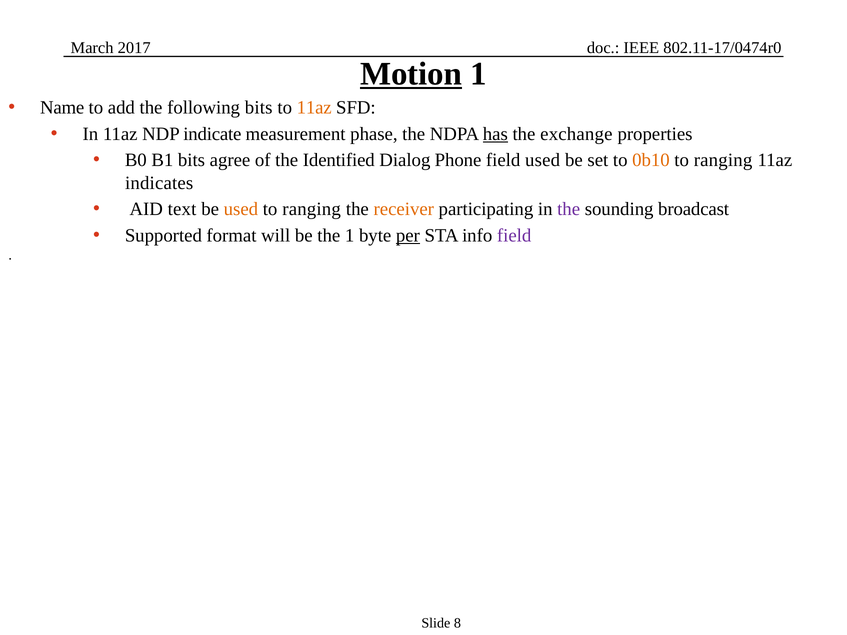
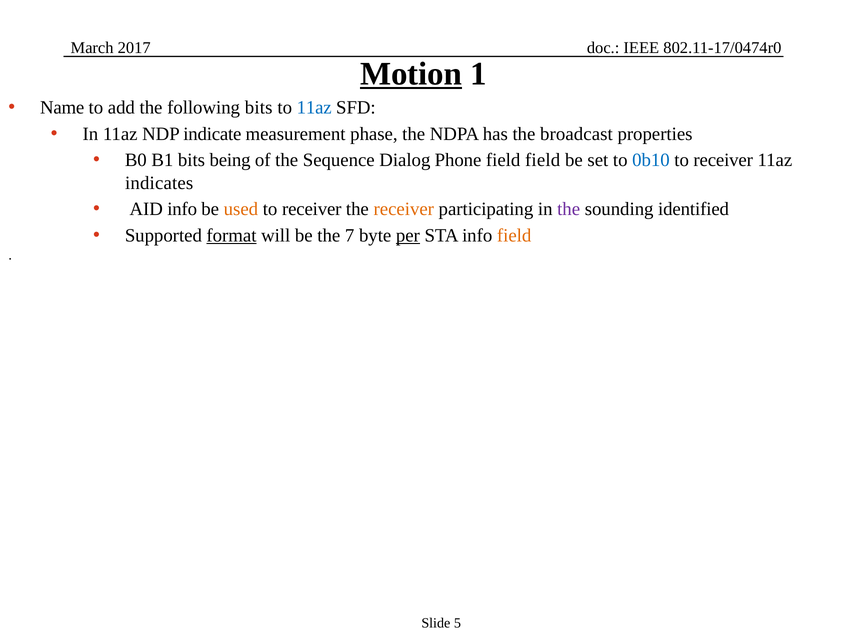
11az at (314, 108) colour: orange -> blue
has underline: present -> none
exchange: exchange -> broadcast
agree: agree -> being
Identified: Identified -> Sequence
field used: used -> field
0b10 colour: orange -> blue
ranging at (723, 160): ranging -> receiver
AID text: text -> info
ranging at (312, 209): ranging -> receiver
broadcast: broadcast -> identified
format underline: none -> present
the 1: 1 -> 7
field at (514, 236) colour: purple -> orange
8: 8 -> 5
